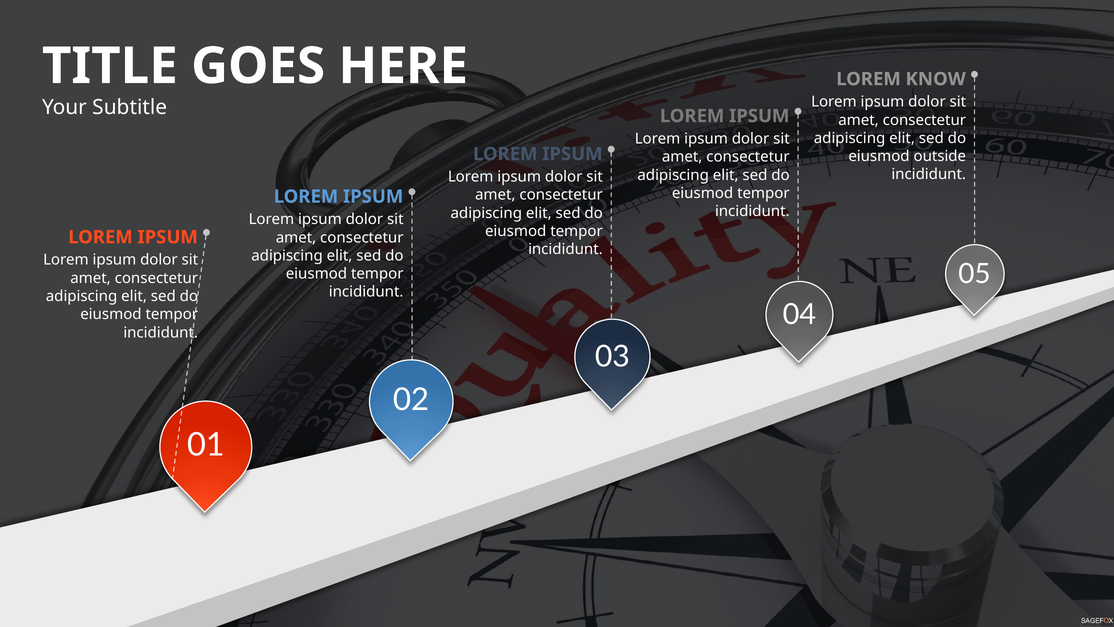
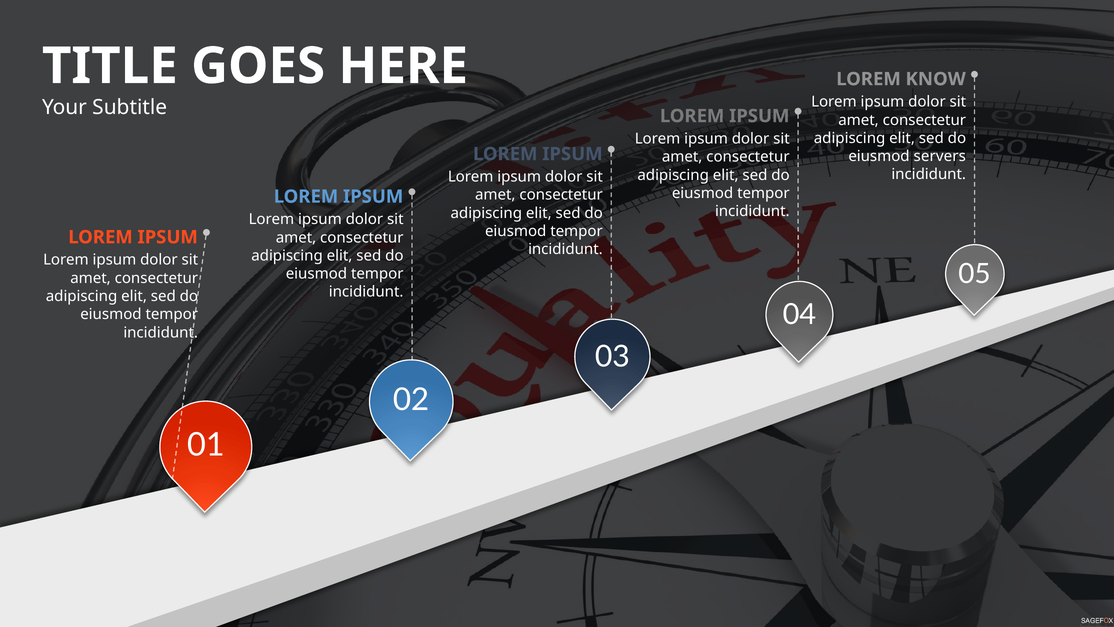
outside: outside -> servers
